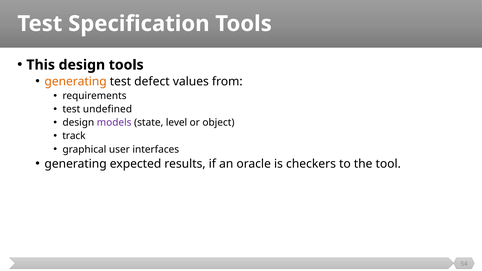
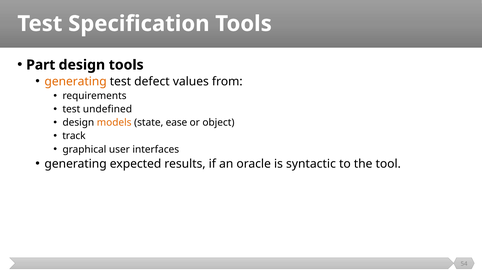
This: This -> Part
models colour: purple -> orange
level: level -> ease
checkers: checkers -> syntactic
